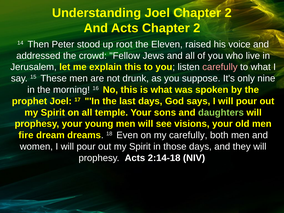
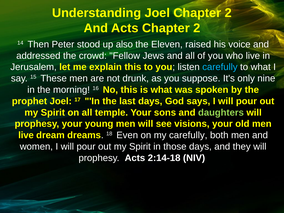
root: root -> also
carefully at (220, 67) colour: pink -> light blue
fire at (26, 135): fire -> live
